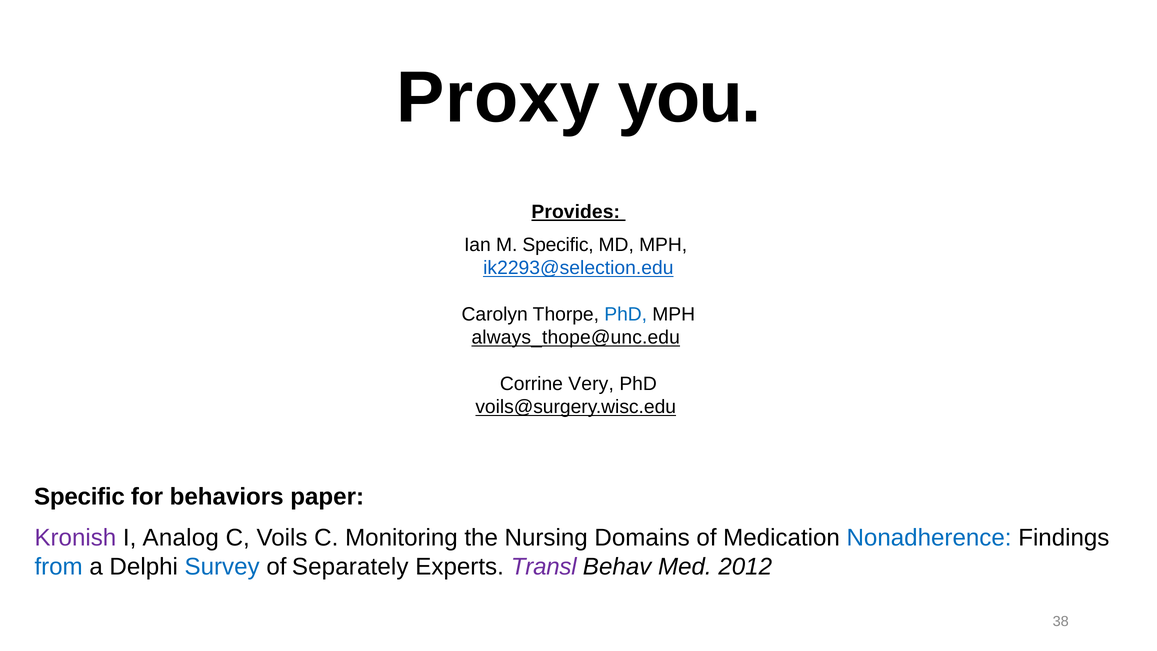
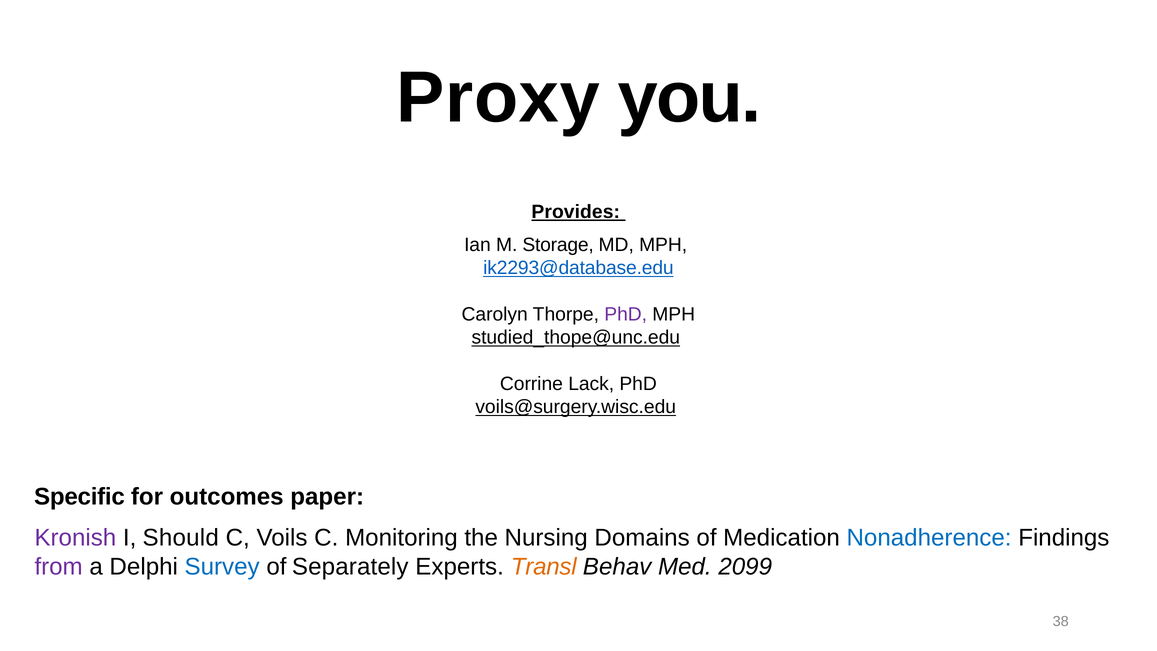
M Specific: Specific -> Storage
ik2293@selection.edu: ik2293@selection.edu -> ik2293@database.edu
PhD at (626, 314) colour: blue -> purple
always_thope@unc.edu: always_thope@unc.edu -> studied_thope@unc.edu
Very: Very -> Lack
behaviors: behaviors -> outcomes
Analog: Analog -> Should
from colour: blue -> purple
Transl colour: purple -> orange
2012: 2012 -> 2099
